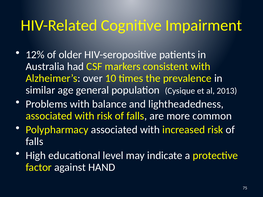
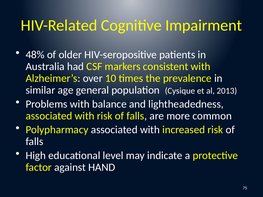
12%: 12% -> 48%
